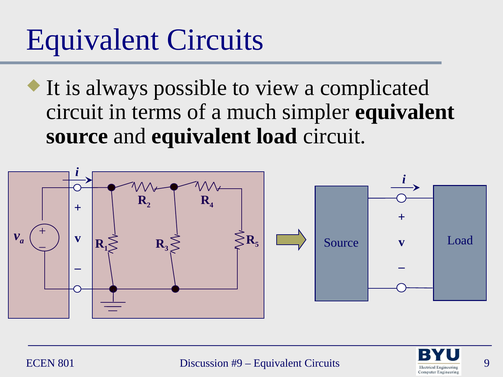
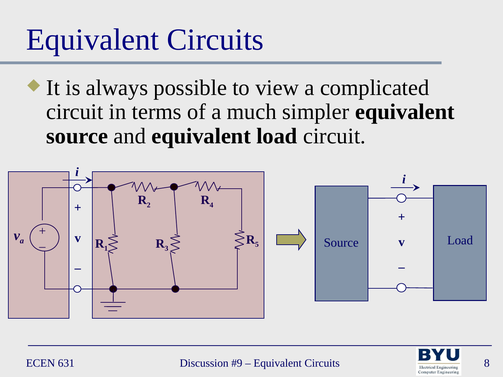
801: 801 -> 631
9: 9 -> 8
